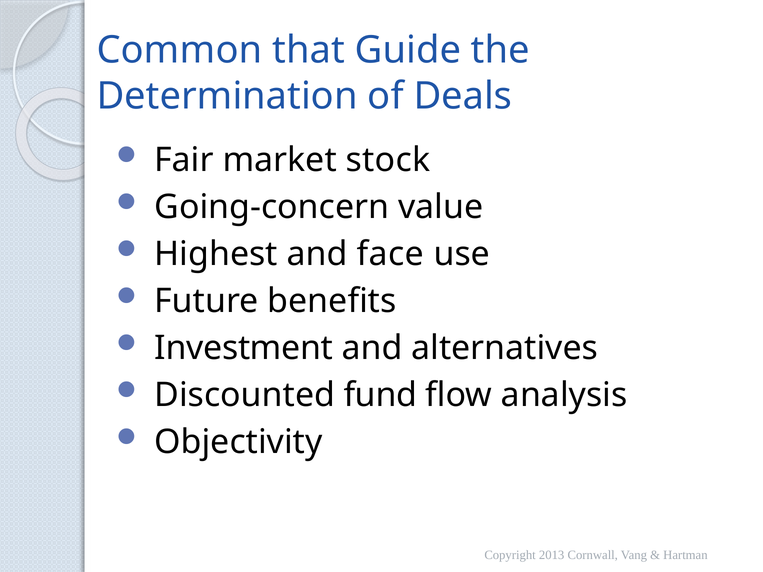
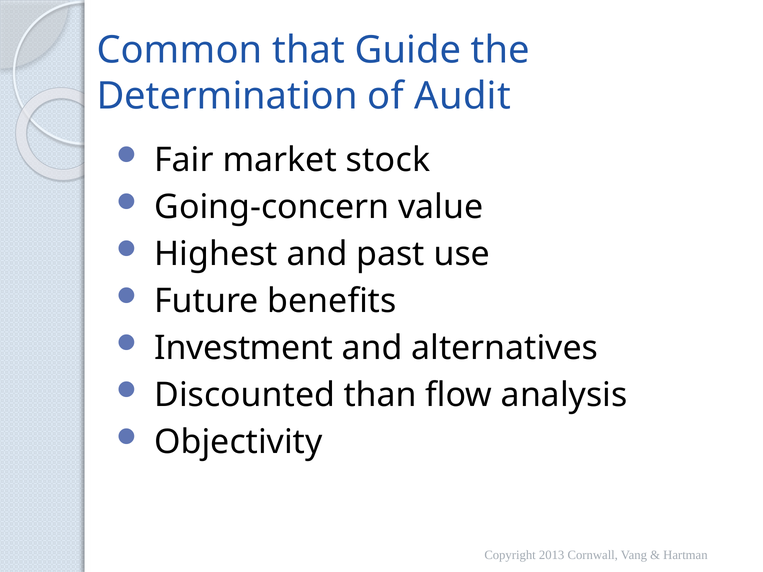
Deals: Deals -> Audit
face: face -> past
fund: fund -> than
